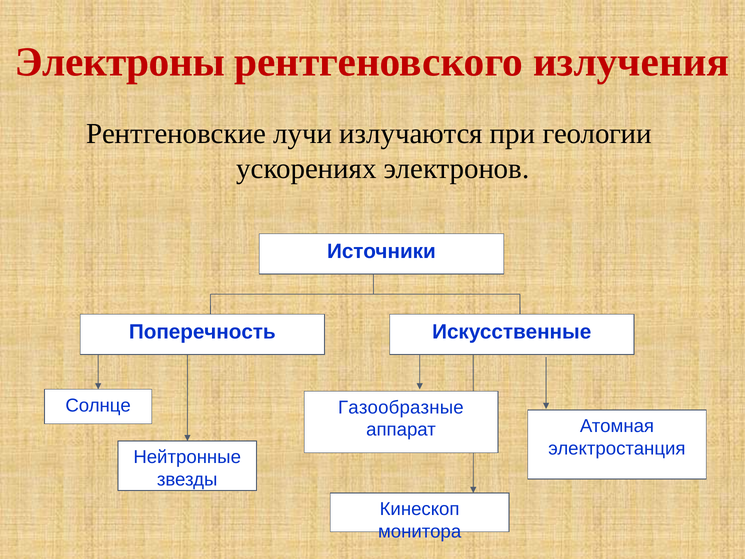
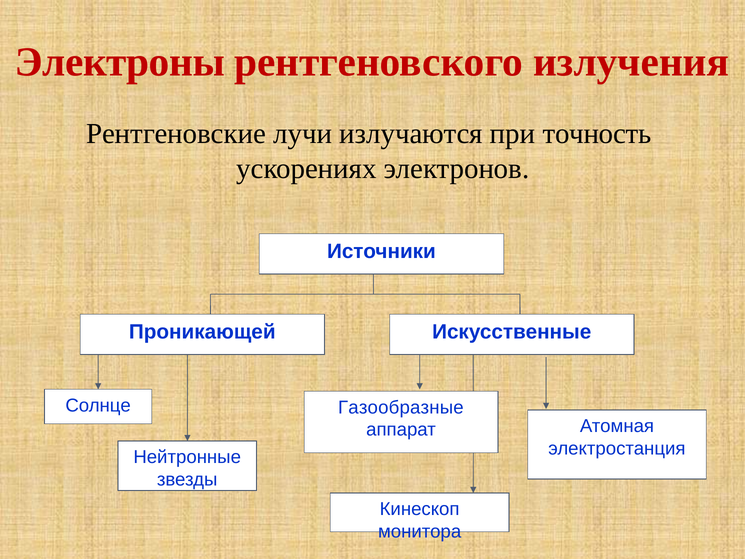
геологии: геологии -> точность
Поперечность: Поперечность -> Проникающей
